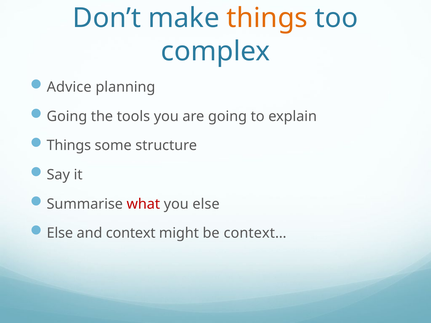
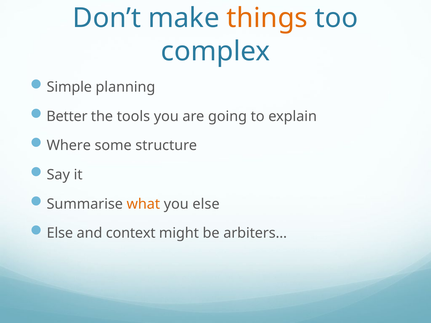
Advice: Advice -> Simple
Going at (67, 116): Going -> Better
Things at (69, 146): Things -> Where
what colour: red -> orange
context…: context… -> arbiters…
